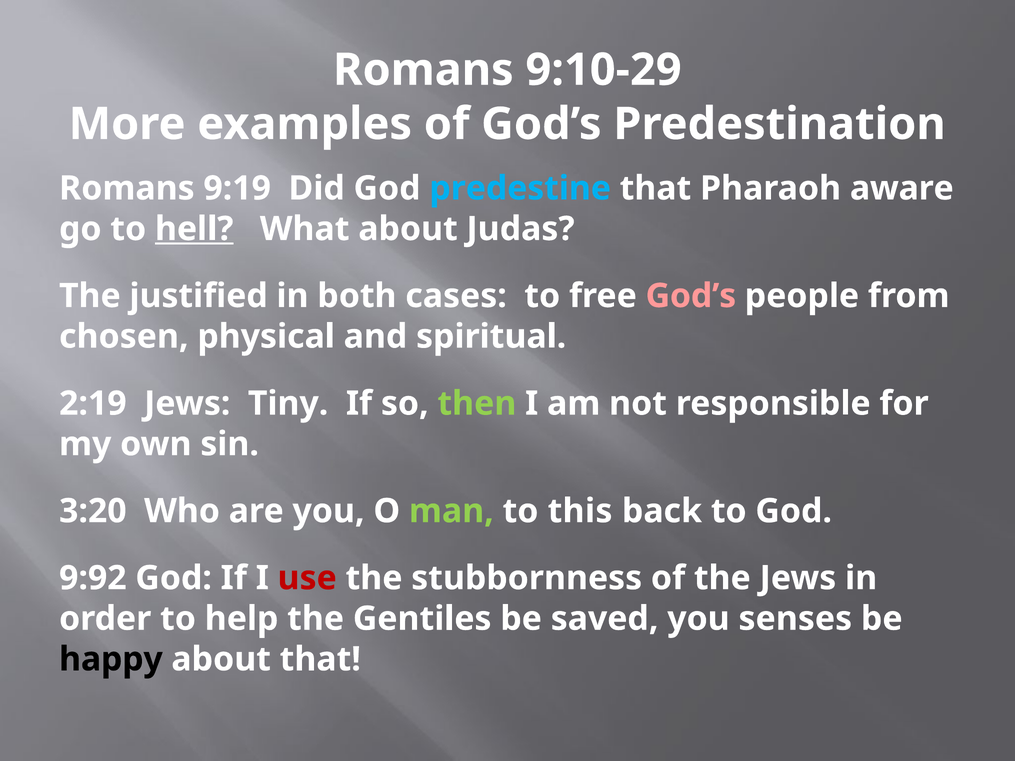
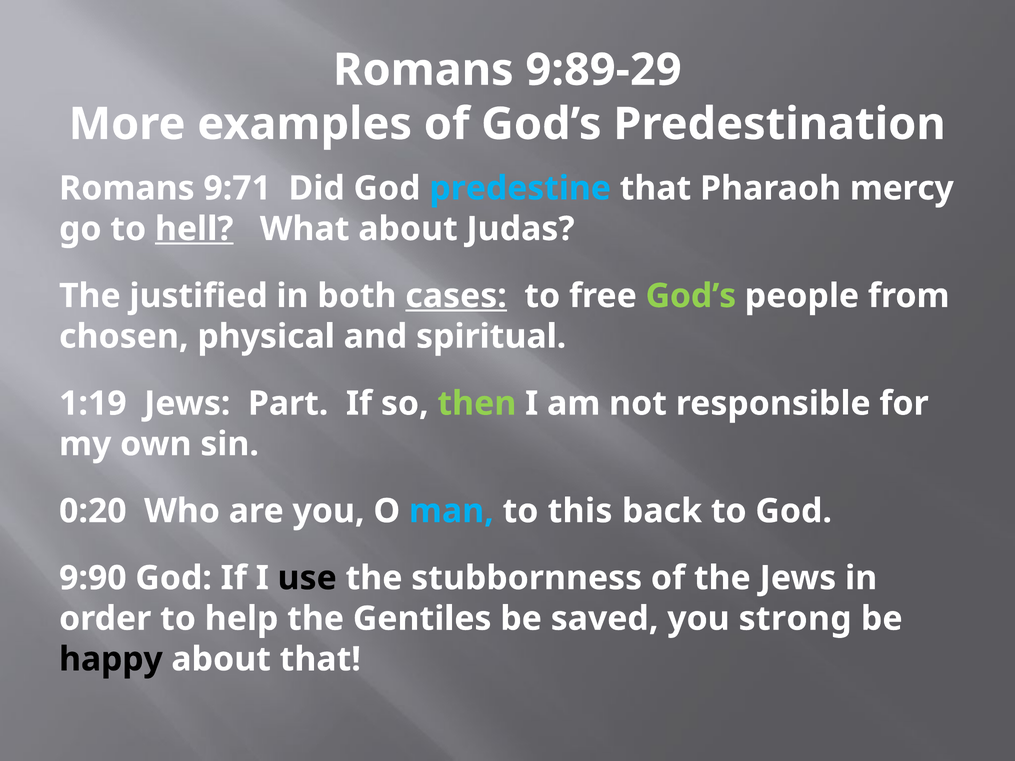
9:10-29: 9:10-29 -> 9:89-29
9:19: 9:19 -> 9:71
aware: aware -> mercy
cases underline: none -> present
God’s at (691, 296) colour: pink -> light green
2:19: 2:19 -> 1:19
Tiny: Tiny -> Part
3:20: 3:20 -> 0:20
man colour: light green -> light blue
9:92: 9:92 -> 9:90
use colour: red -> black
senses: senses -> strong
